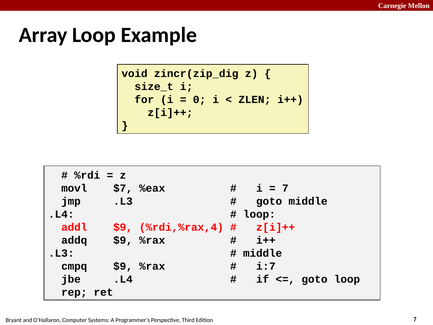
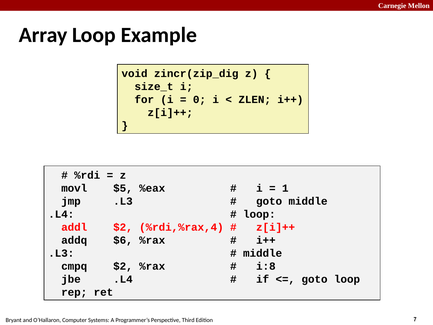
$7: $7 -> $5
7 at (285, 188): 7 -> 1
addl $9: $9 -> $2
addq $9: $9 -> $6
cmpq $9: $9 -> $2
i:7: i:7 -> i:8
